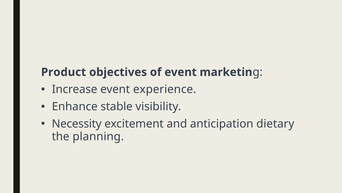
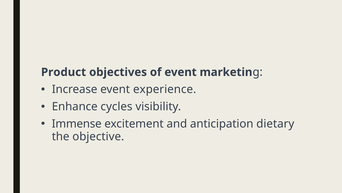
stable: stable -> cycles
Necessity: Necessity -> Immense
planning: planning -> objective
